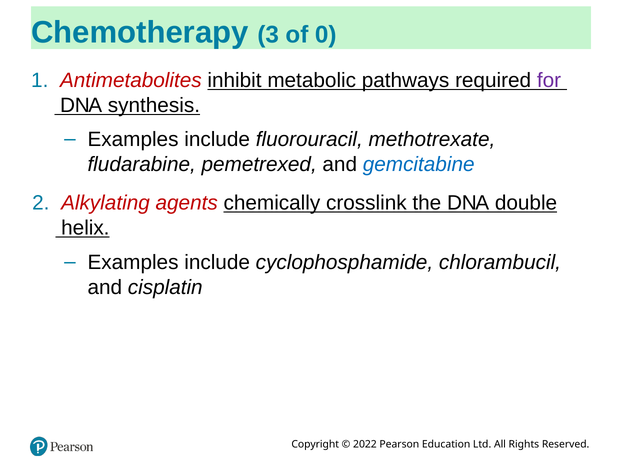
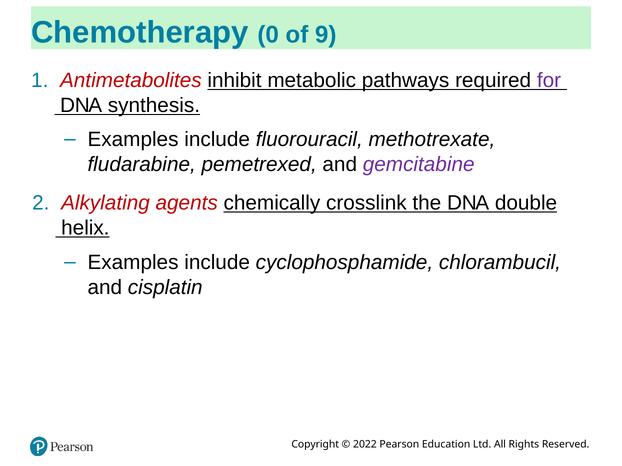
3: 3 -> 0
0: 0 -> 9
gemcitabine colour: blue -> purple
